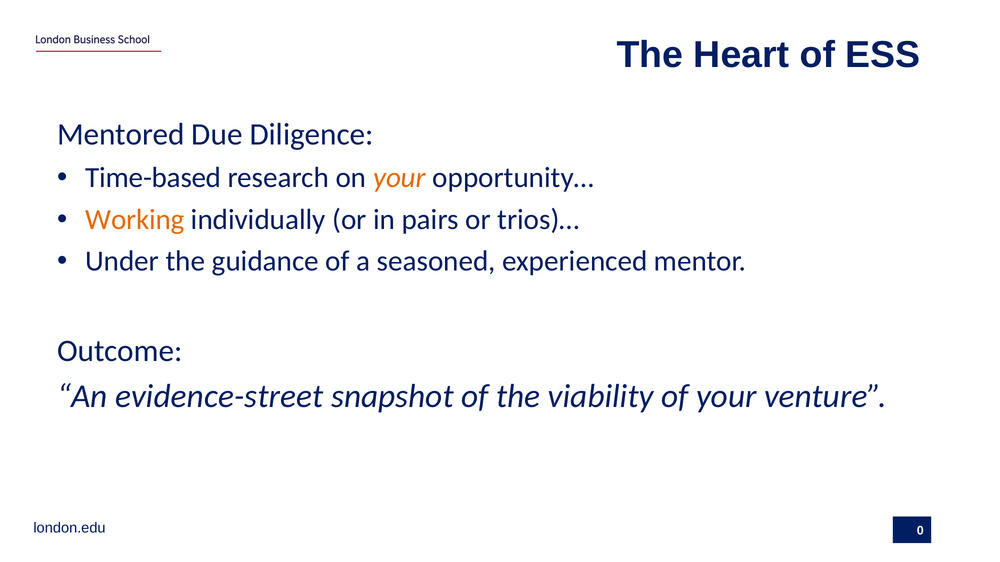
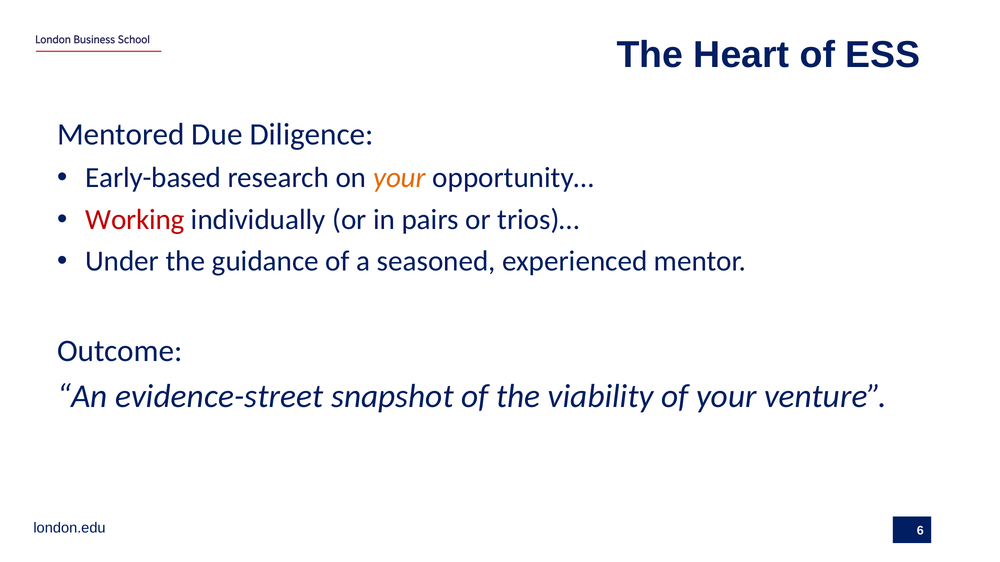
Time-based: Time-based -> Early-based
Working colour: orange -> red
0: 0 -> 6
